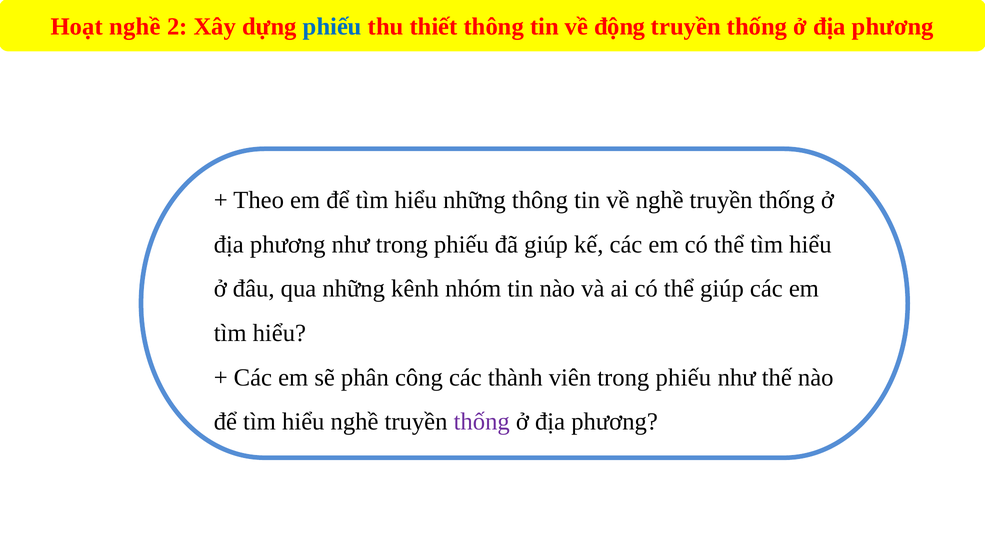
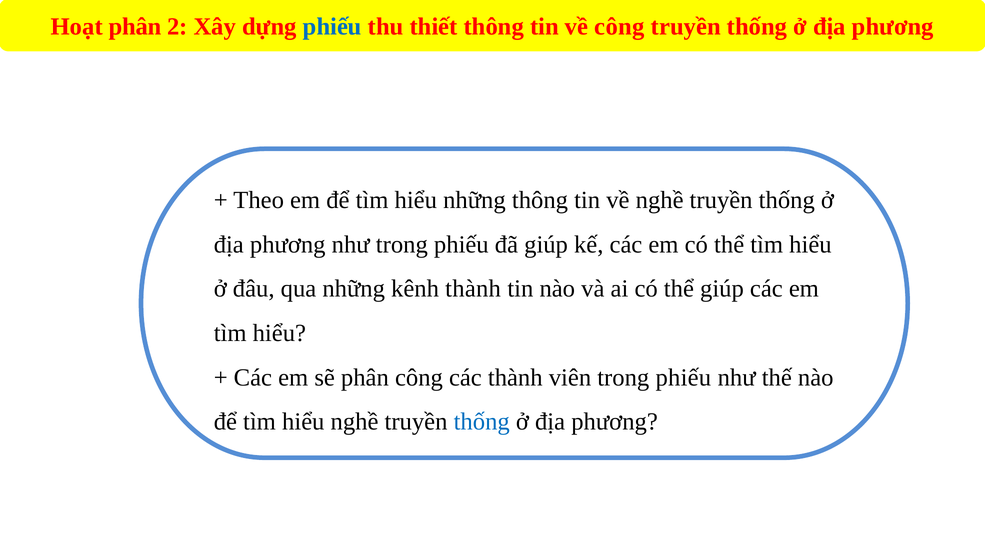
Hoạt nghề: nghề -> phân
về động: động -> công
kênh nhóm: nhóm -> thành
thống at (482, 422) colour: purple -> blue
